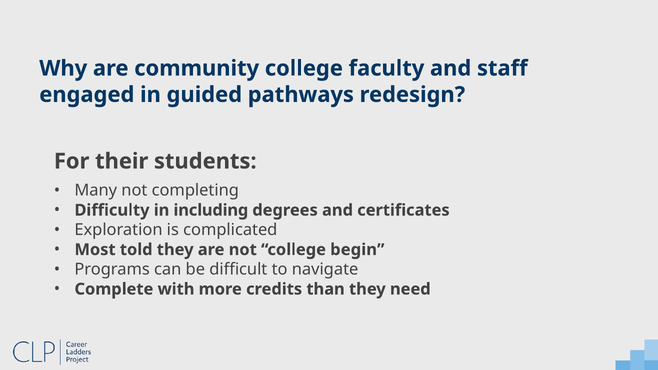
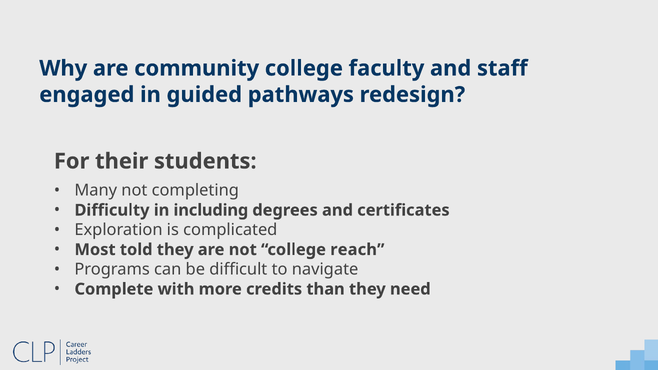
begin: begin -> reach
